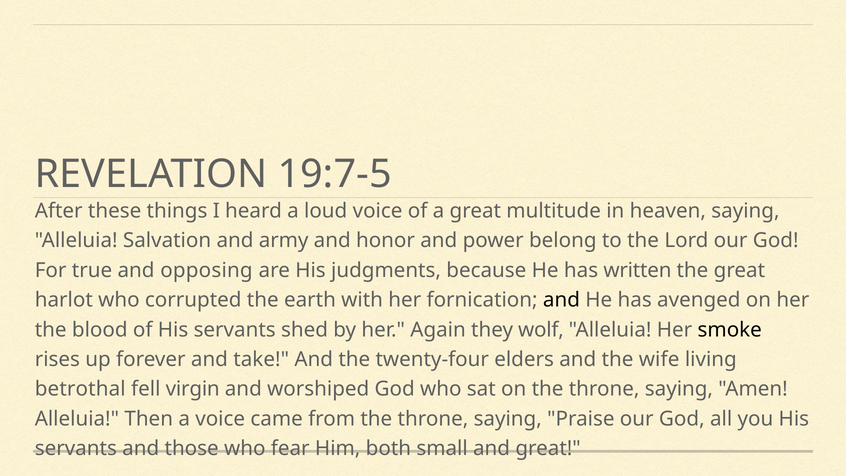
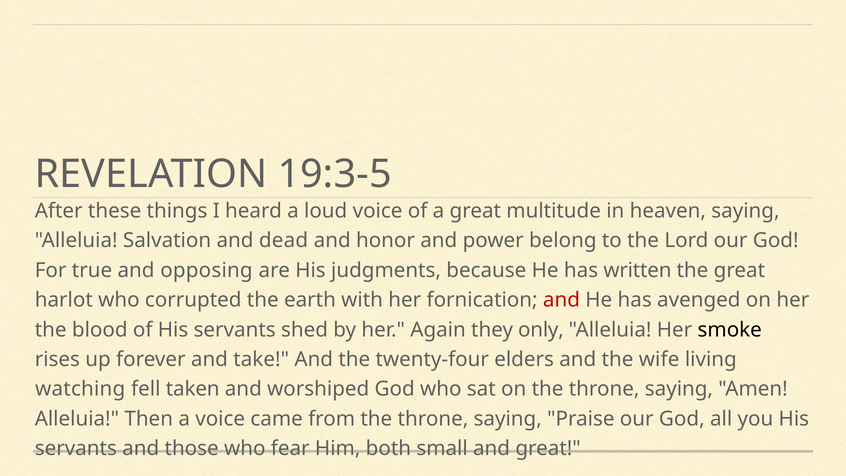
19:7-5: 19:7-5 -> 19:3-5
army: army -> dead
and at (561, 300) colour: black -> red
wolf: wolf -> only
betrothal: betrothal -> watching
virgin: virgin -> taken
